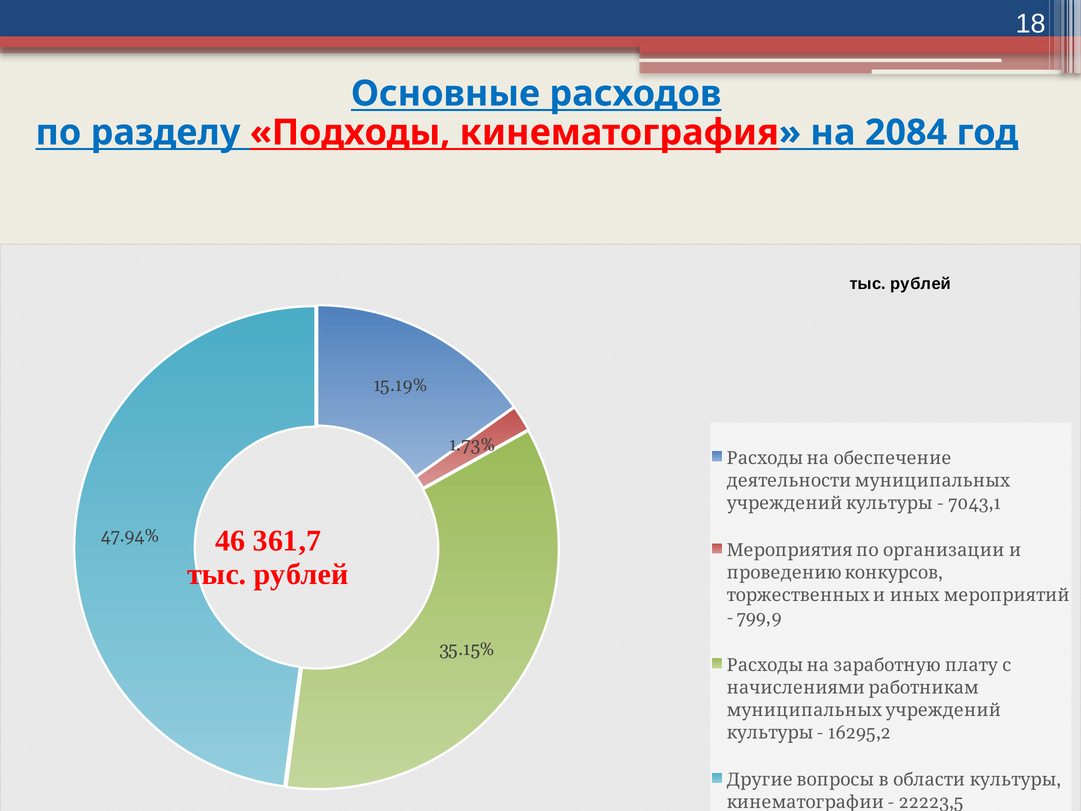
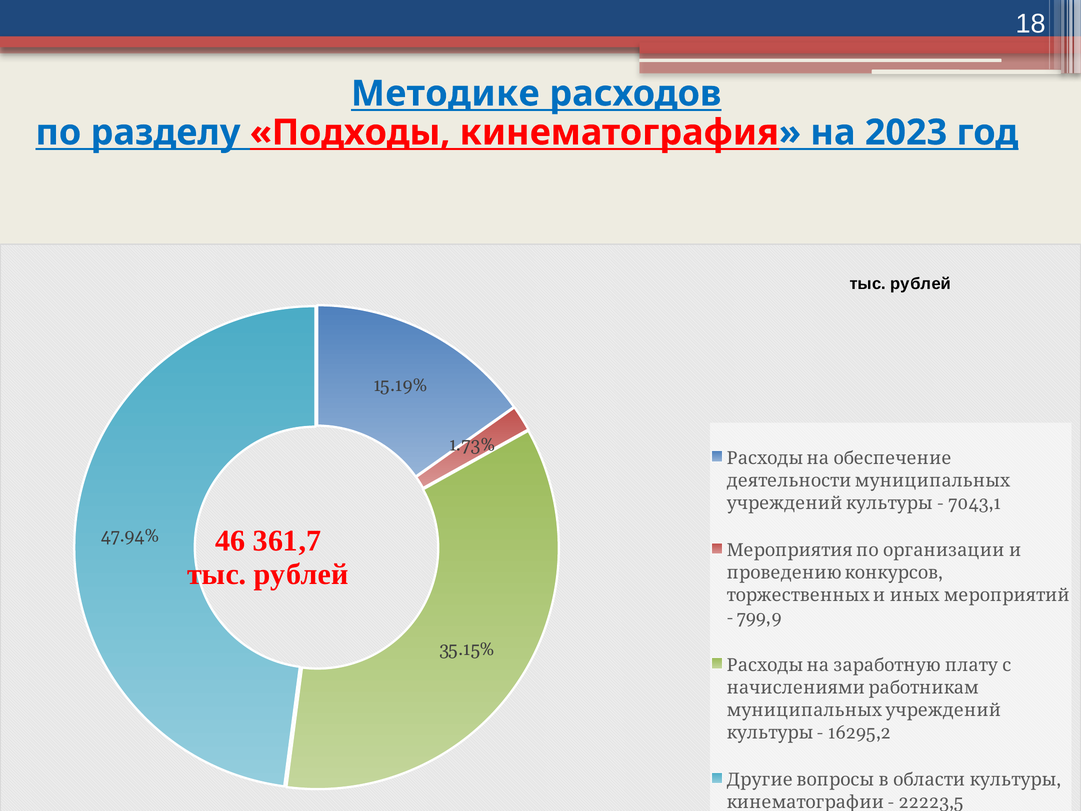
Основные: Основные -> Методике
2084: 2084 -> 2023
